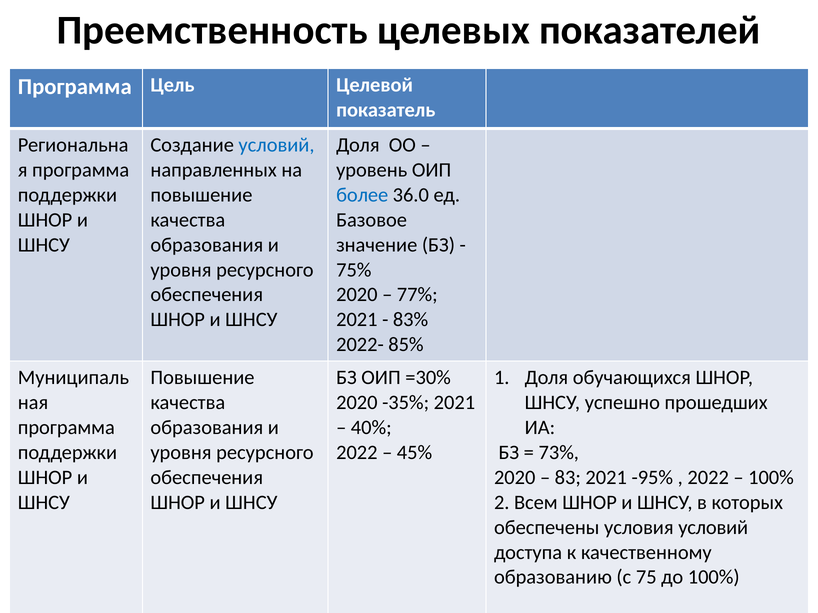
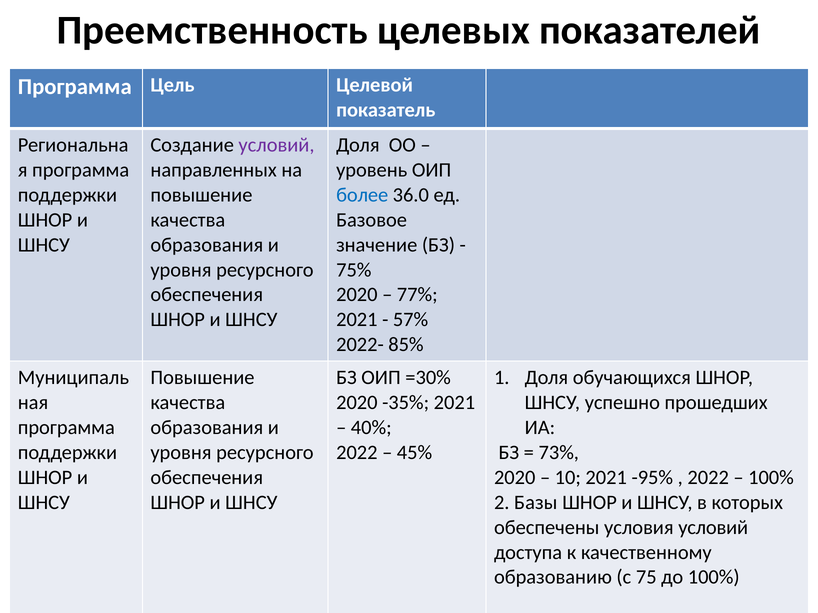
условий at (276, 145) colour: blue -> purple
83%: 83% -> 57%
83: 83 -> 10
Всем: Всем -> Базы
